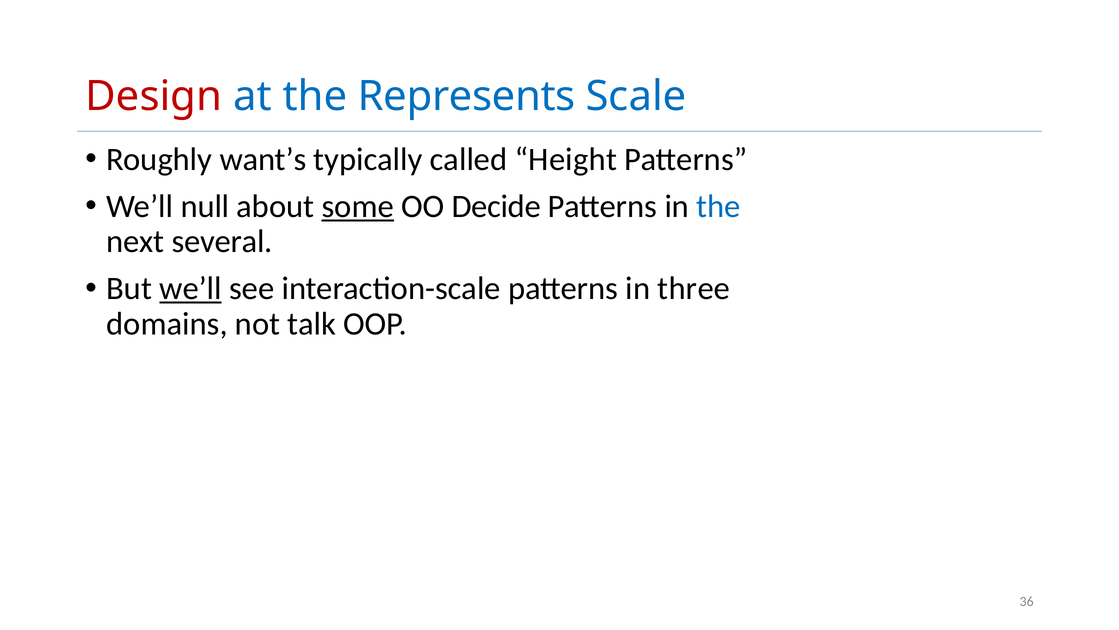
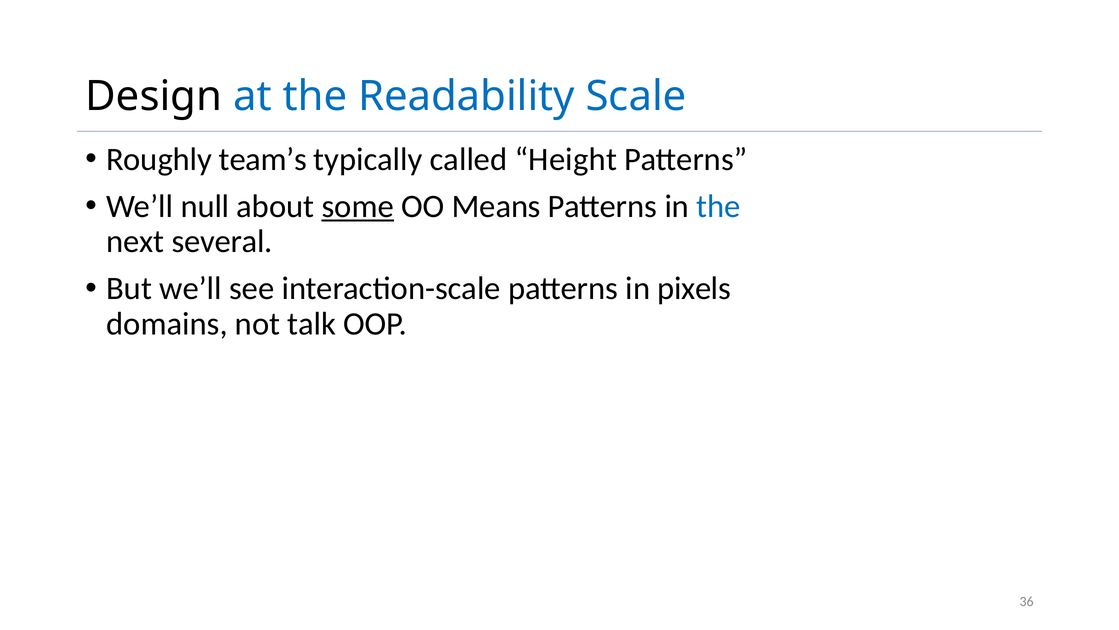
Design colour: red -> black
Represents: Represents -> Readability
want’s: want’s -> team’s
Decide: Decide -> Means
we’ll at (190, 288) underline: present -> none
three: three -> pixels
